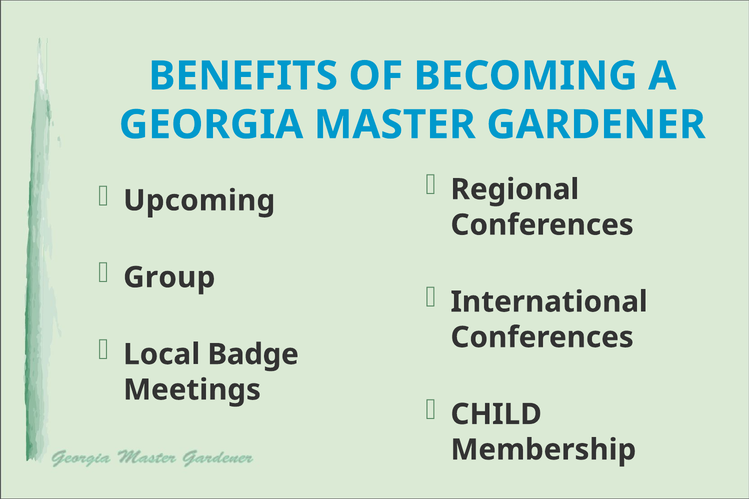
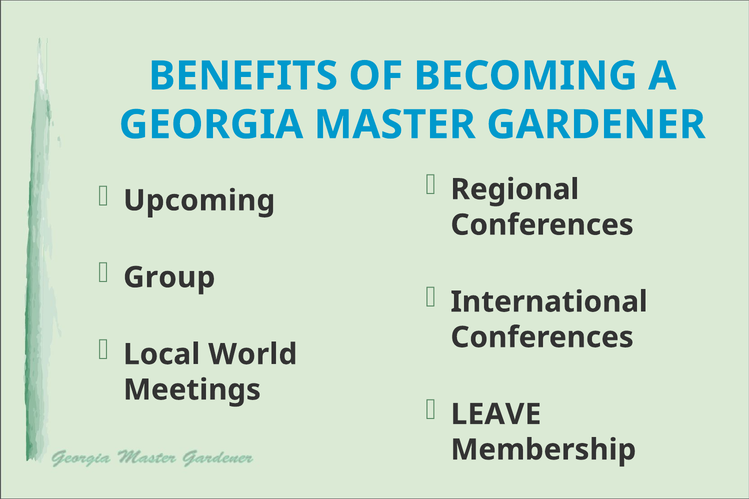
Badge: Badge -> World
CHILD: CHILD -> LEAVE
